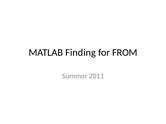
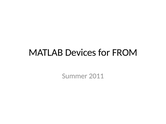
Finding: Finding -> Devices
